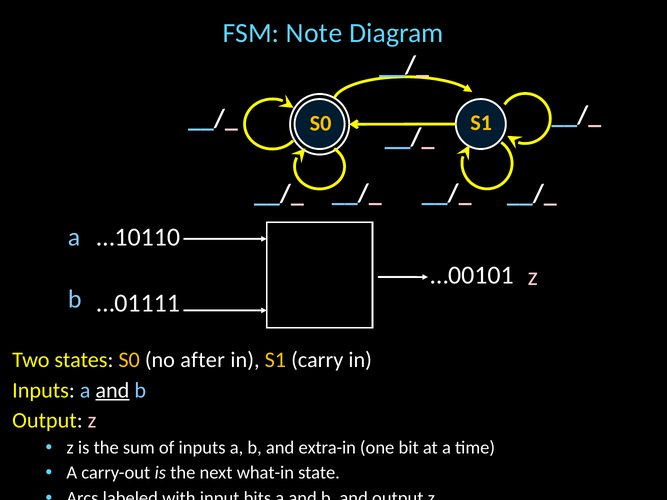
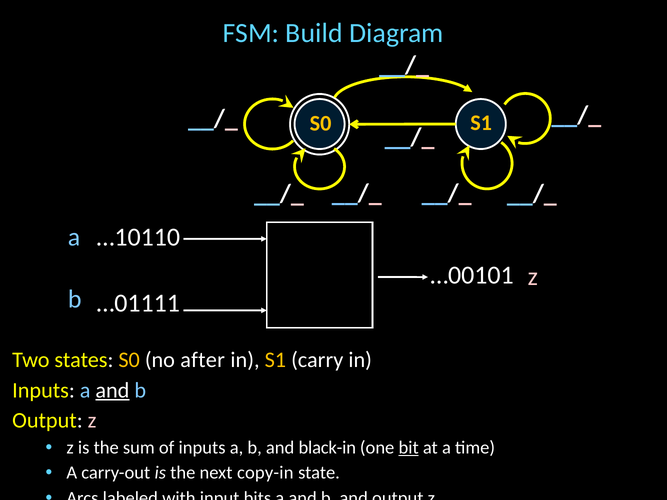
Note: Note -> Build
extra-in: extra-in -> black-in
bit underline: none -> present
what-in: what-in -> copy-in
